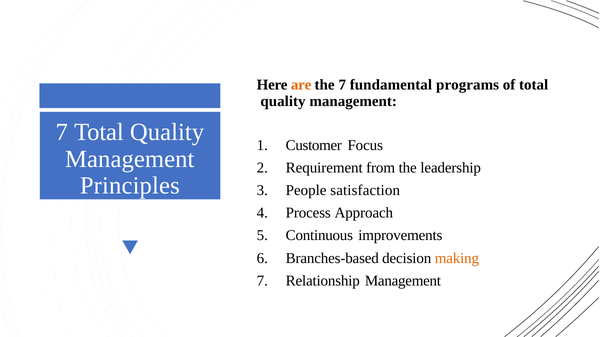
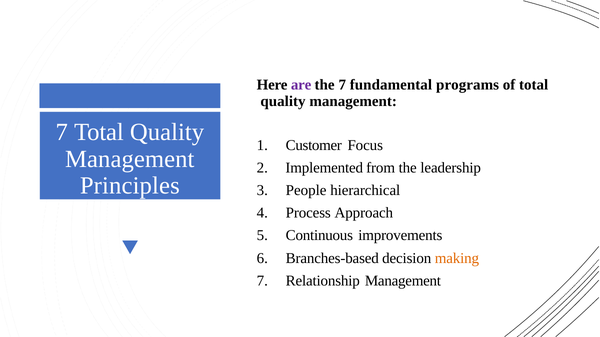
are colour: orange -> purple
Requirement: Requirement -> Implemented
satisfaction: satisfaction -> hierarchical
